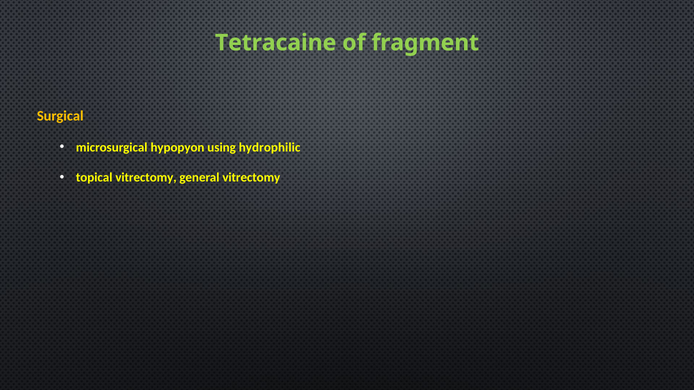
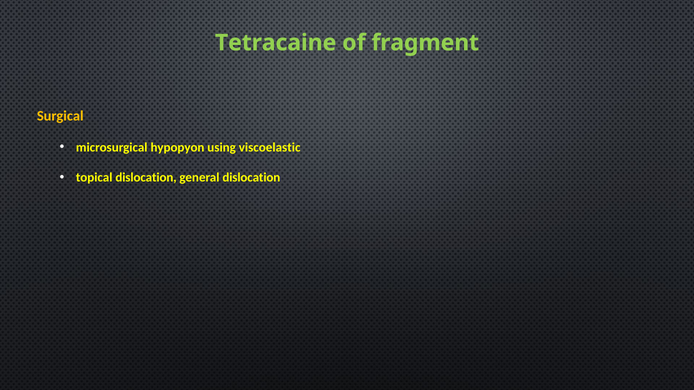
hydrophilic: hydrophilic -> viscoelastic
topical vitrectomy: vitrectomy -> dislocation
general vitrectomy: vitrectomy -> dislocation
